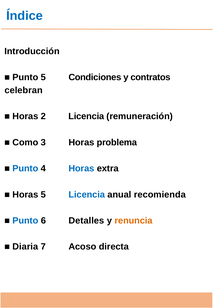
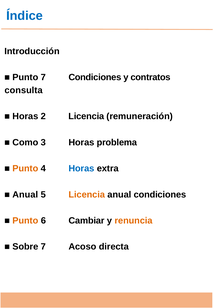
Punto 5: 5 -> 7
celebran: celebran -> consulta
Punto at (25, 169) colour: blue -> orange
Horas at (25, 195): Horas -> Anual
Licencia at (87, 195) colour: blue -> orange
anual recomienda: recomienda -> condiciones
Punto at (25, 221) colour: blue -> orange
Detalles: Detalles -> Cambiar
Diaria: Diaria -> Sobre
